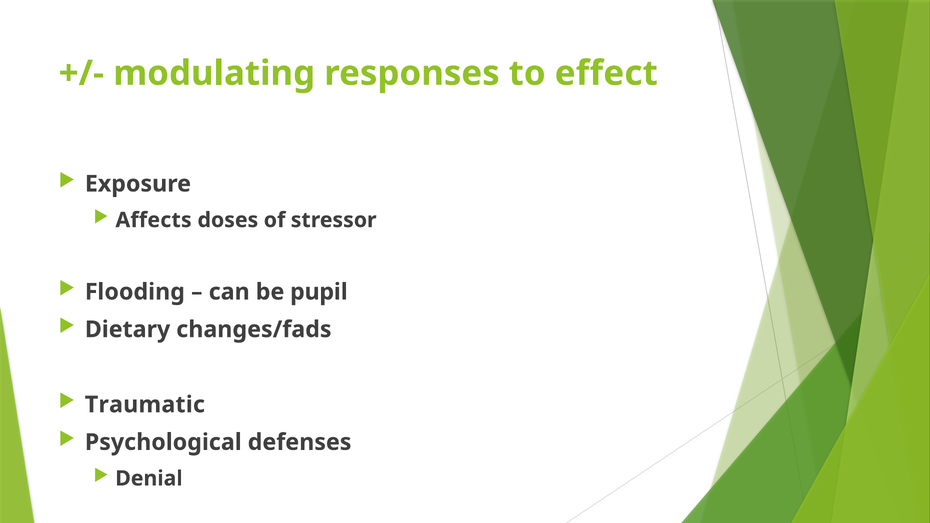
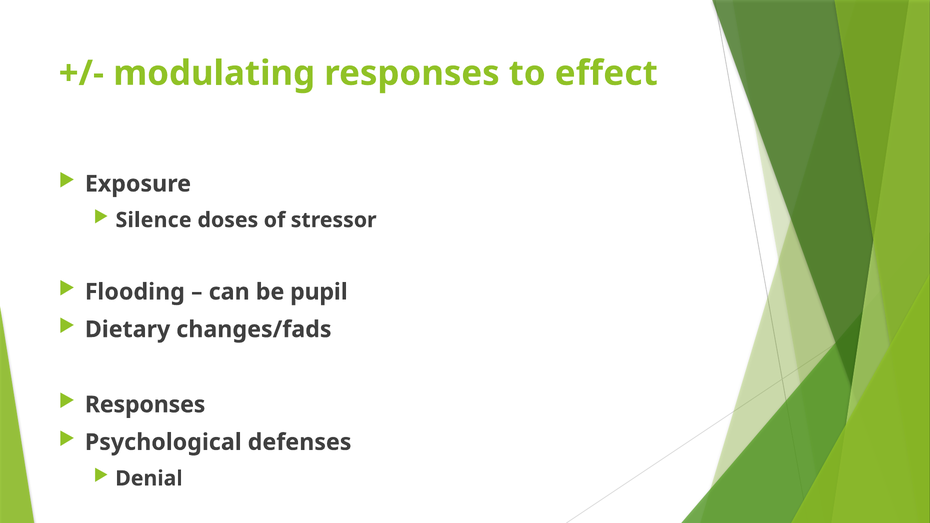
Affects: Affects -> Silence
Traumatic at (145, 405): Traumatic -> Responses
